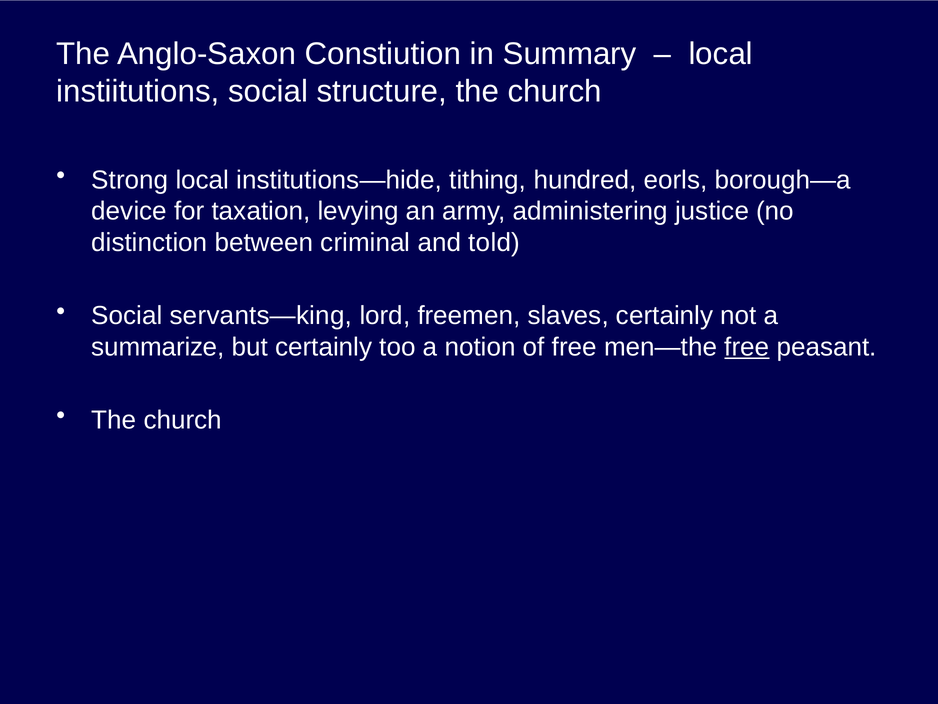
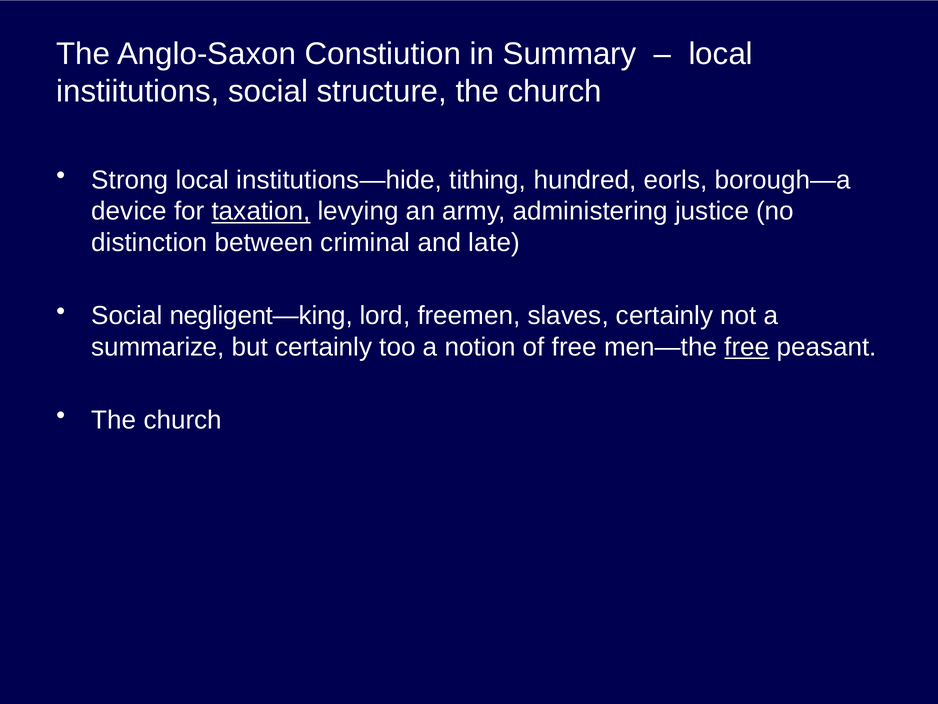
taxation underline: none -> present
told: told -> late
servants—king: servants—king -> negligent—king
